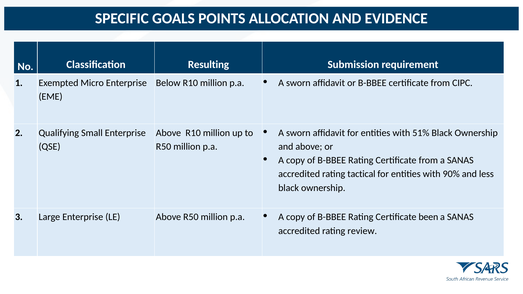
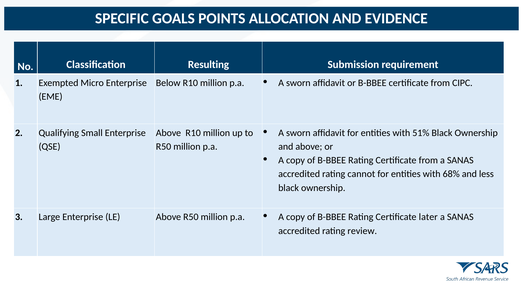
tactical: tactical -> cannot
90%: 90% -> 68%
been: been -> later
